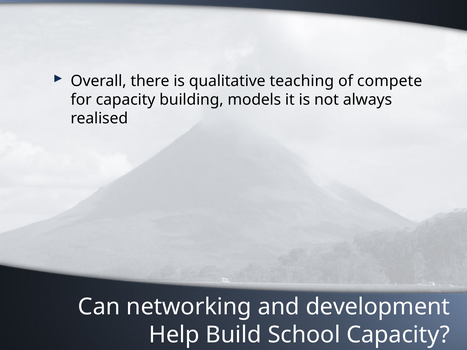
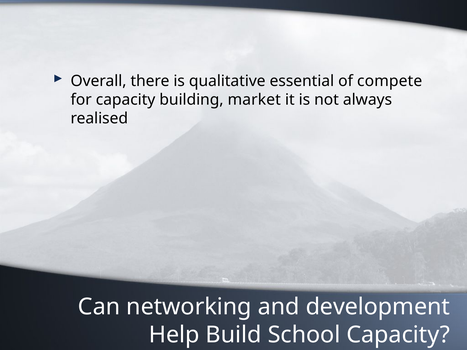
teaching: teaching -> essential
models: models -> market
